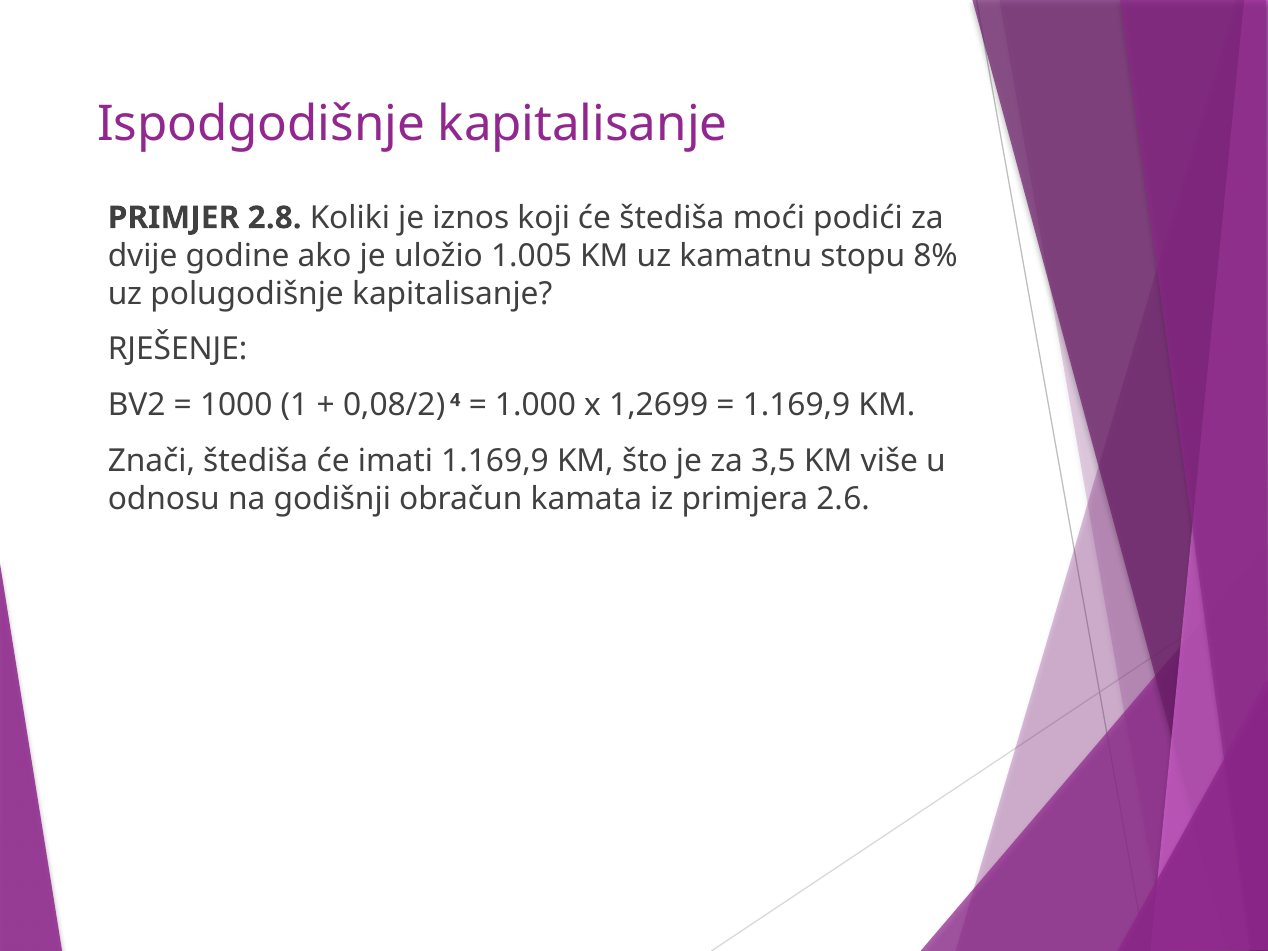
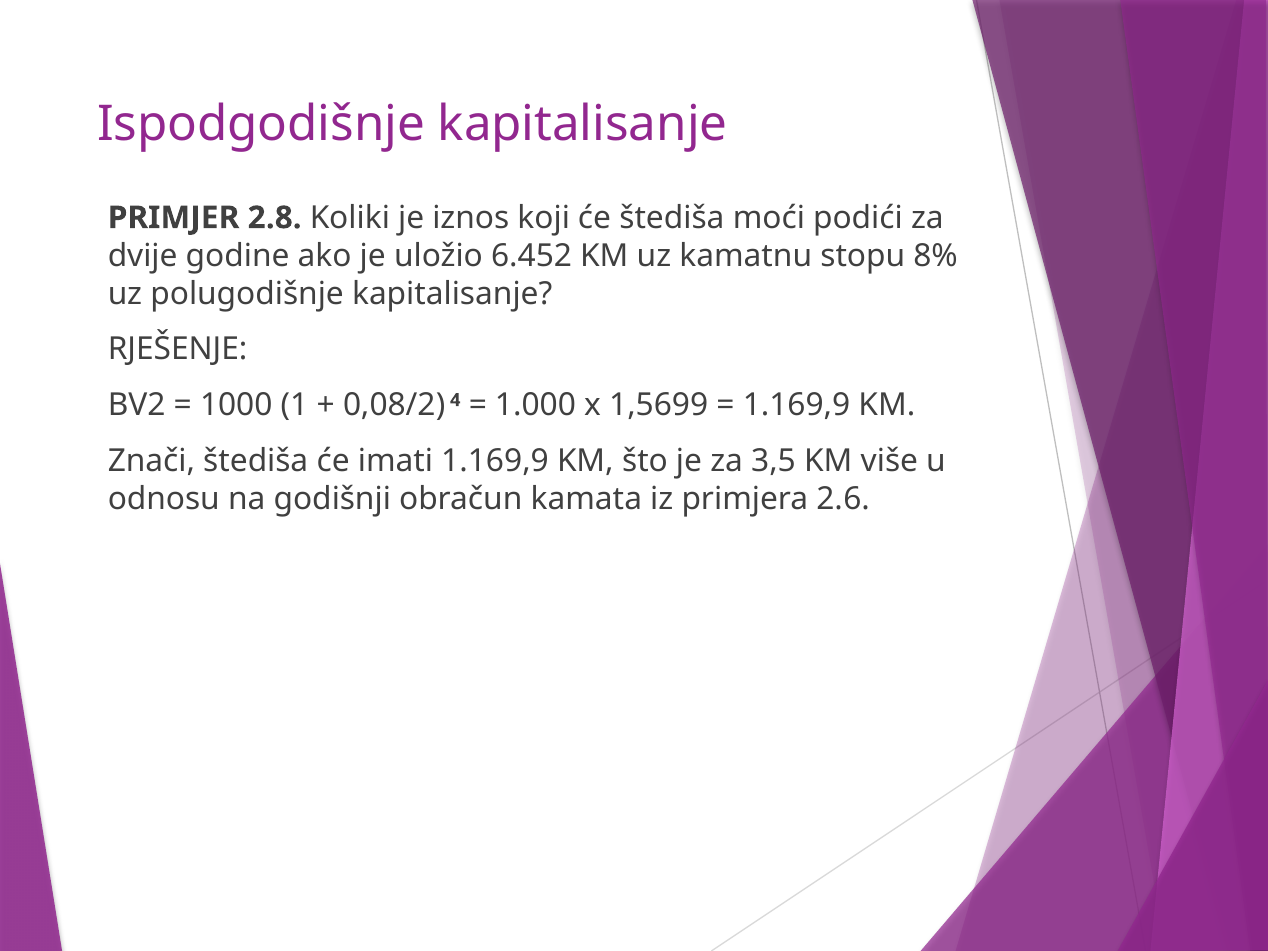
1.005: 1.005 -> 6.452
1,2699: 1,2699 -> 1,5699
